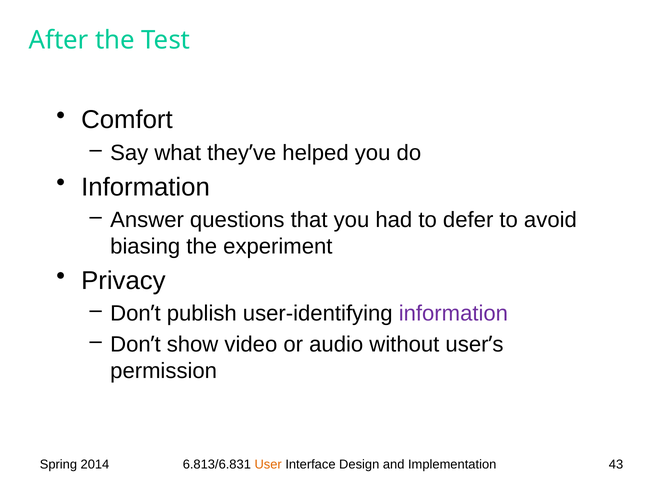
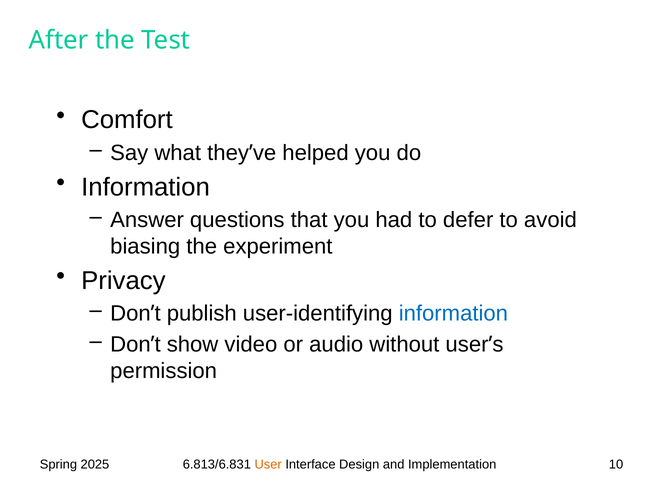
information at (453, 314) colour: purple -> blue
2014: 2014 -> 2025
43: 43 -> 10
